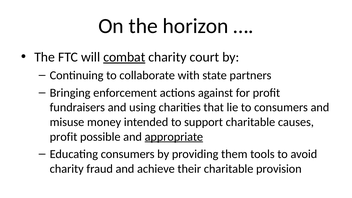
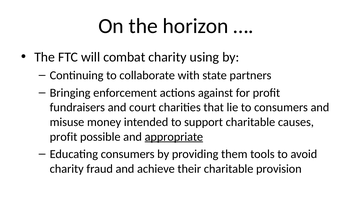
combat underline: present -> none
court: court -> using
using: using -> court
